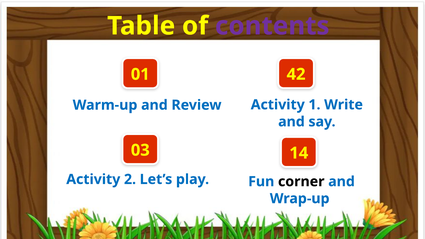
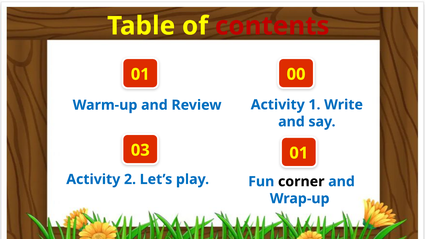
contents colour: purple -> red
42: 42 -> 00
03 14: 14 -> 01
